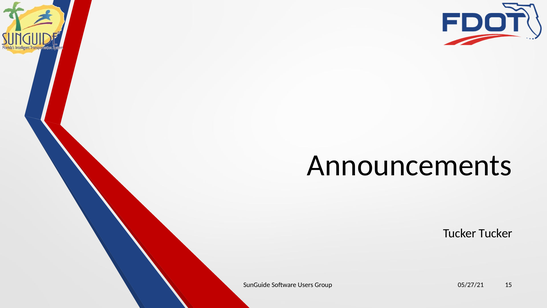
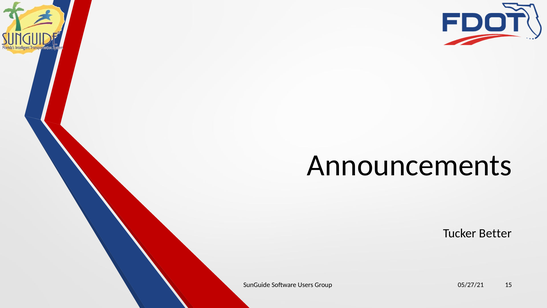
Tucker Tucker: Tucker -> Better
